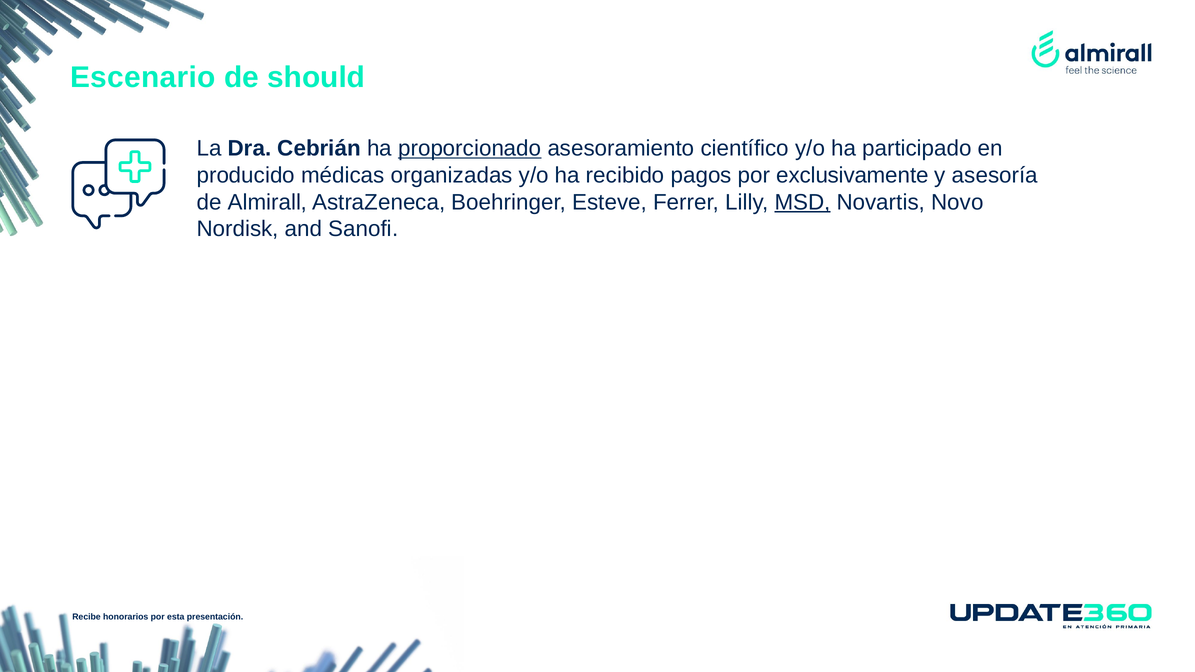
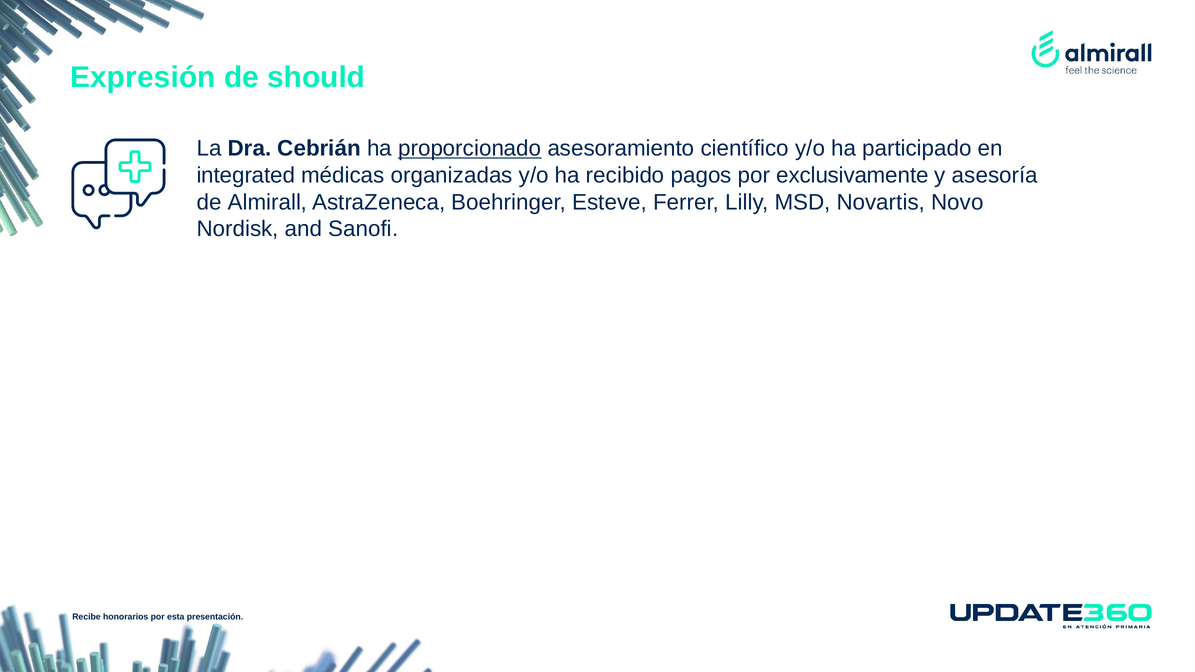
Escenario: Escenario -> Expresión
producido: producido -> integrated
MSD underline: present -> none
